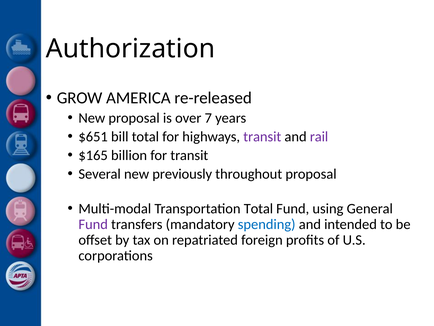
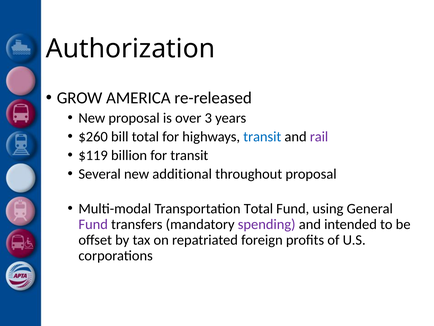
7: 7 -> 3
$651: $651 -> $260
transit at (262, 136) colour: purple -> blue
$165: $165 -> $119
previously: previously -> additional
spending colour: blue -> purple
